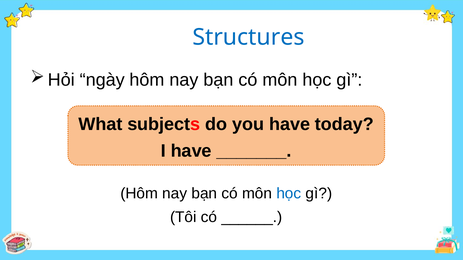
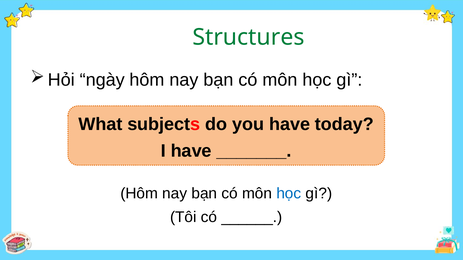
Structures colour: blue -> green
